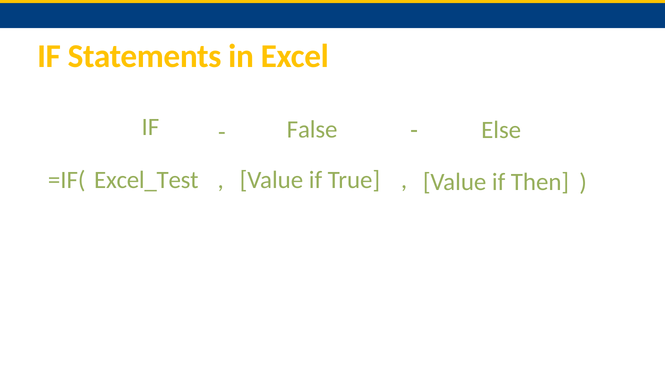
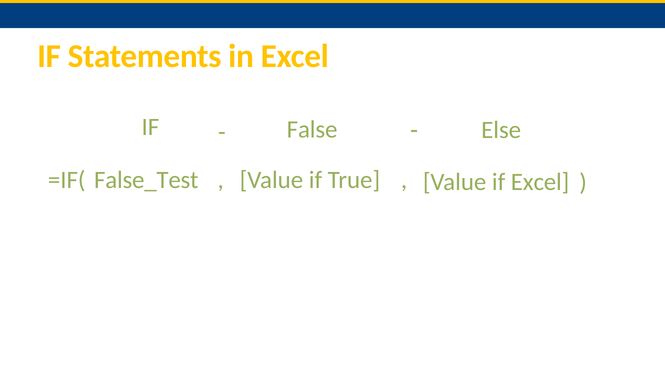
Excel_Test: Excel_Test -> False_Test
if Then: Then -> Excel
